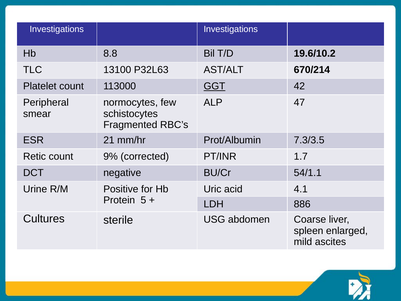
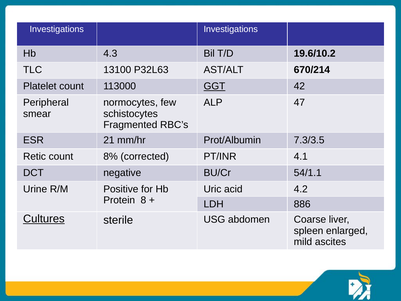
8.8: 8.8 -> 4.3
9%: 9% -> 8%
1.7: 1.7 -> 4.1
4.1: 4.1 -> 4.2
5: 5 -> 8
Cultures underline: none -> present
